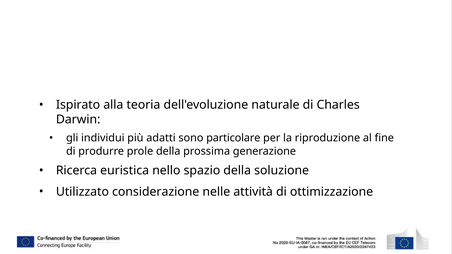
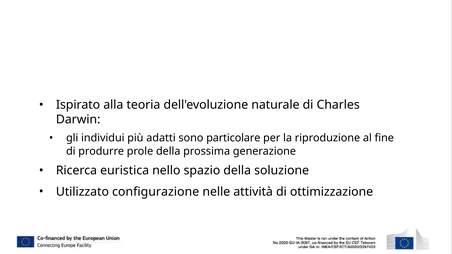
considerazione: considerazione -> configurazione
